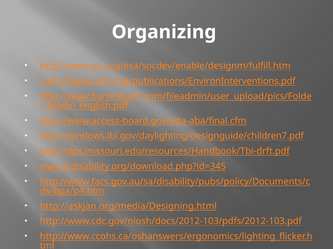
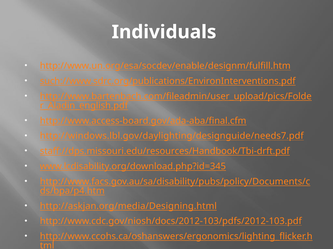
Organizing: Organizing -> Individuals
http://windows.lbl.gov/daylighting/designguide/children7.pdf: http://windows.lbl.gov/daylighting/designguide/children7.pdf -> http://windows.lbl.gov/daylighting/designguide/needs7.pdf
lack://dps.missouri.edu/resources/Handbook/Tbi-drft.pdf: lack://dps.missouri.edu/resources/Handbook/Tbi-drft.pdf -> staff://dps.missouri.edu/resources/Handbook/Tbi-drft.pdf
